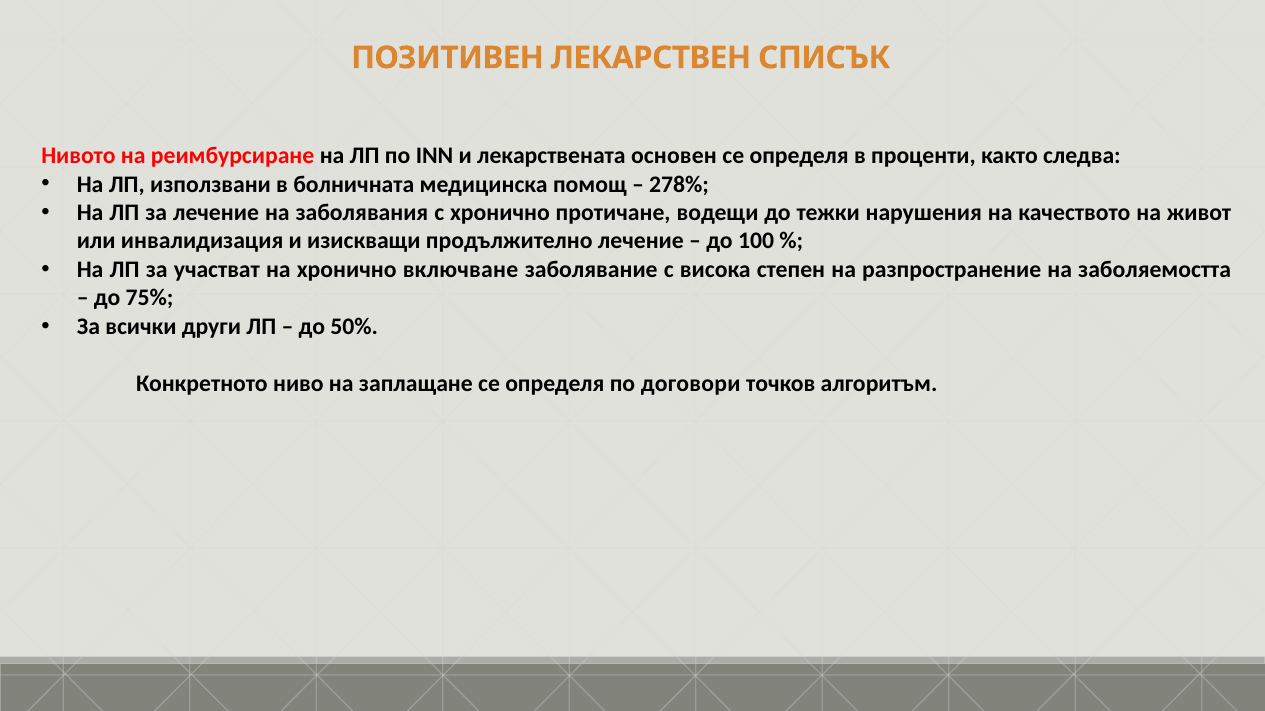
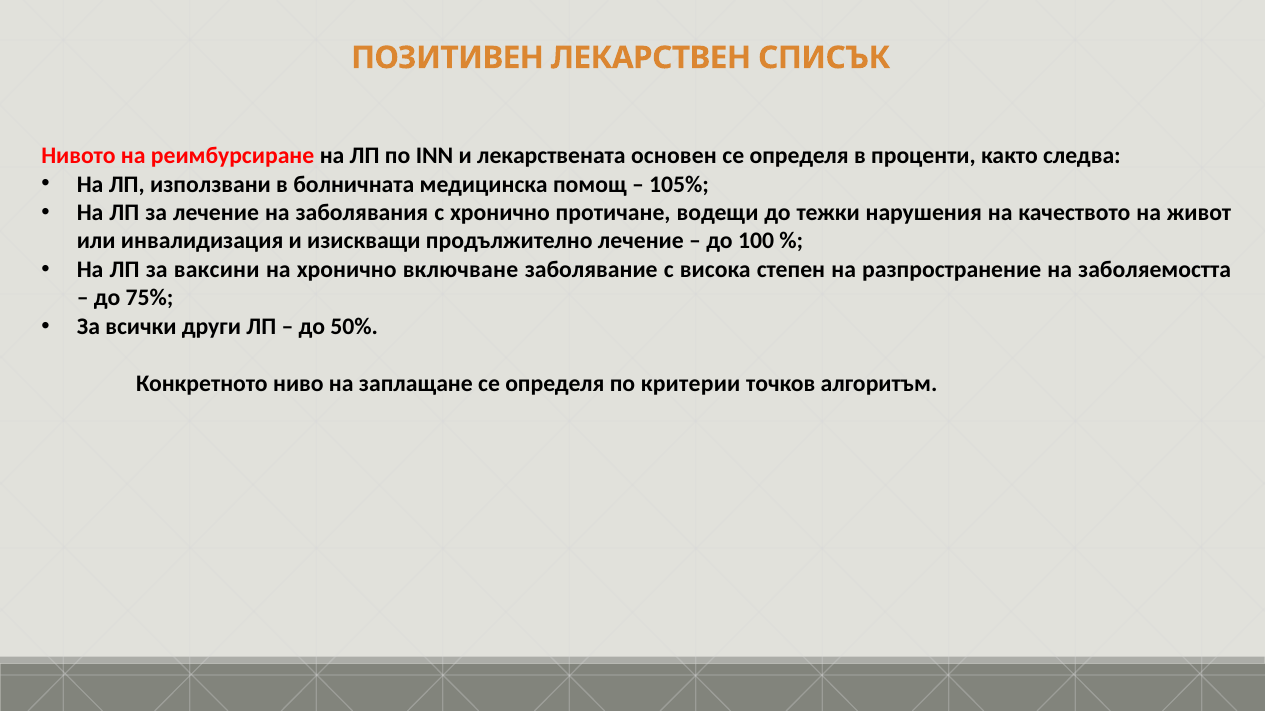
278%: 278% -> 105%
участват: участват -> ваксини
договори: договори -> критерии
